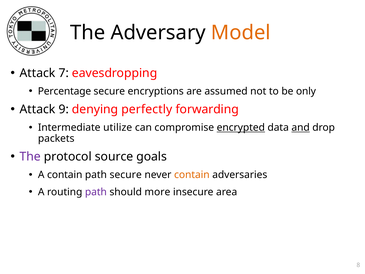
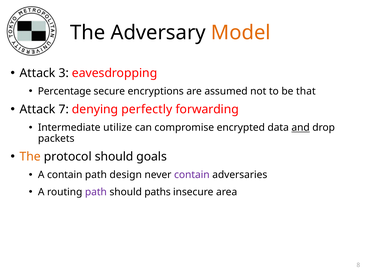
7: 7 -> 3
only: only -> that
9: 9 -> 7
encrypted underline: present -> none
The at (30, 157) colour: purple -> orange
protocol source: source -> should
path secure: secure -> design
contain at (192, 175) colour: orange -> purple
more: more -> paths
